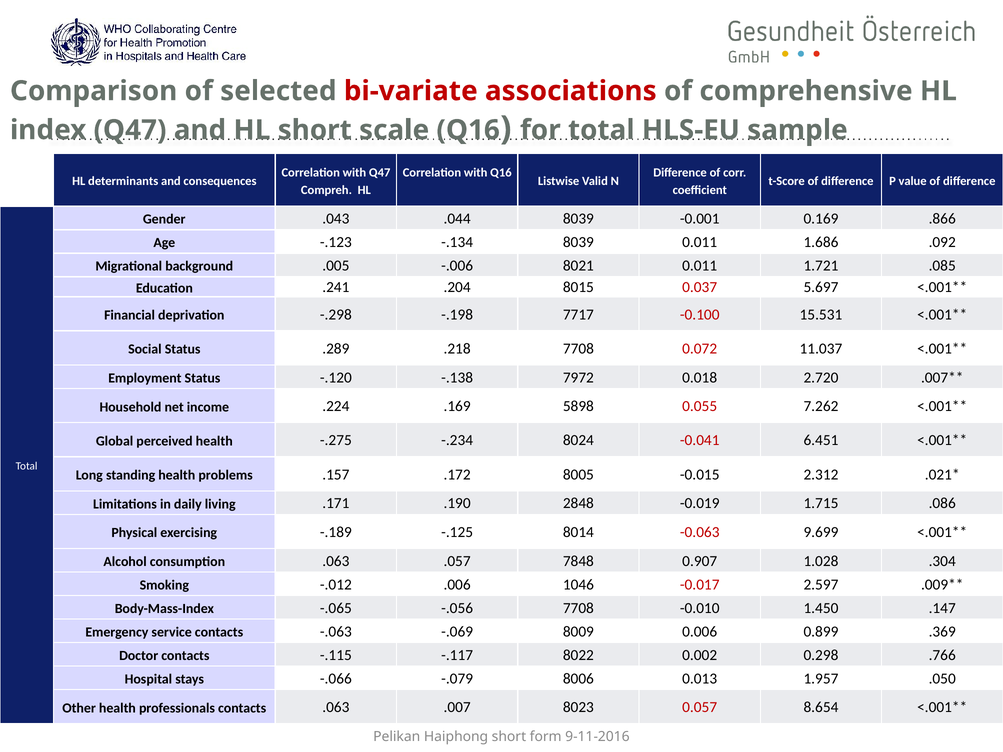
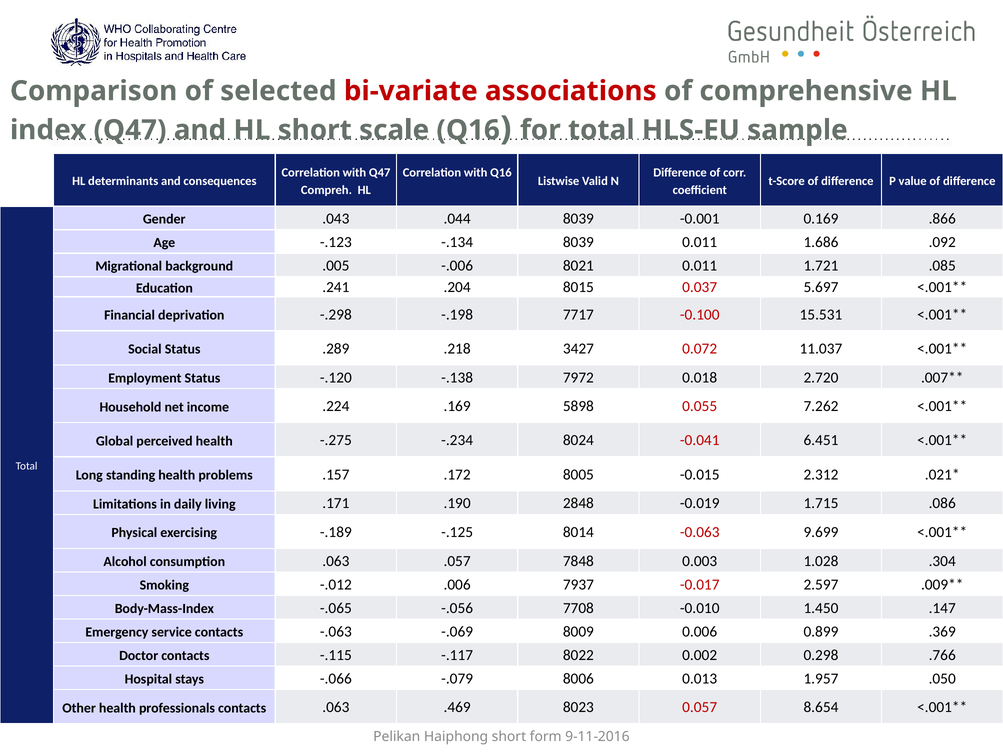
.218 7708: 7708 -> 3427
0.907: 0.907 -> 0.003
1046: 1046 -> 7937
.007: .007 -> .469
